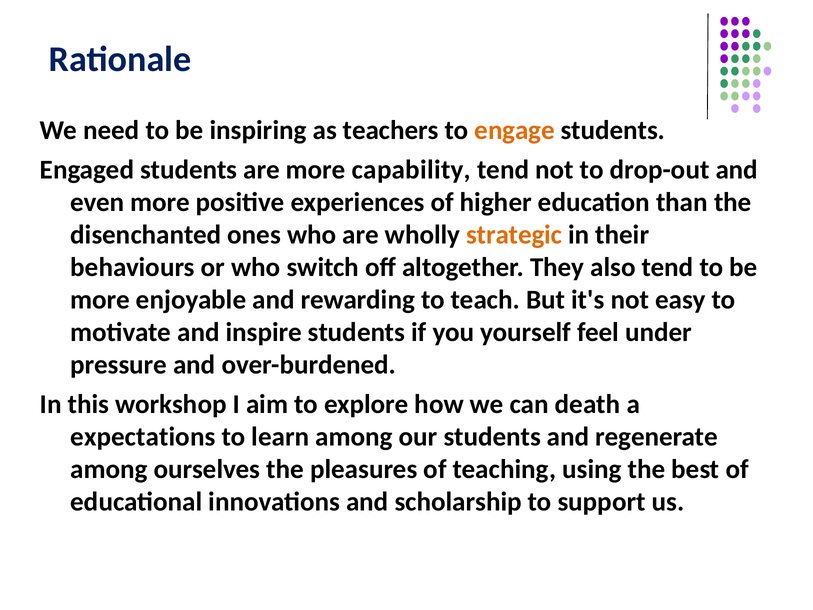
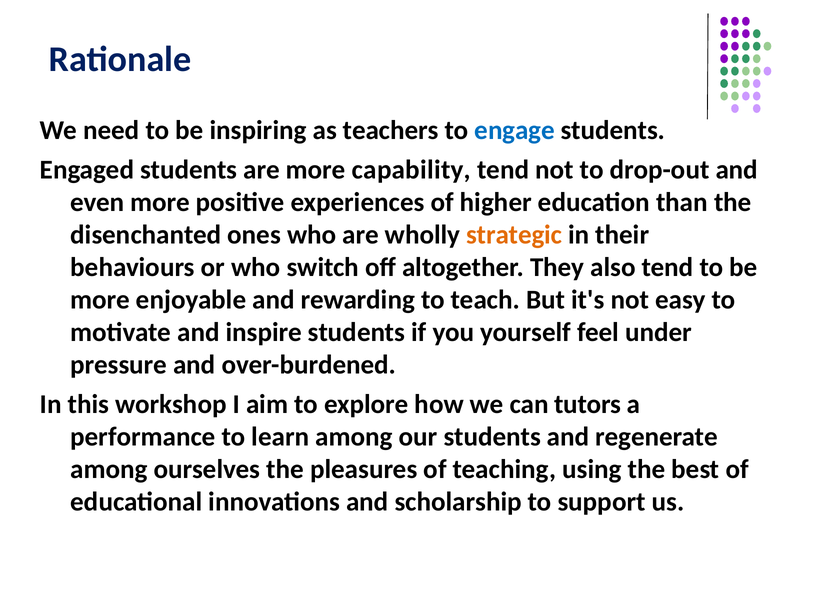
engage colour: orange -> blue
death: death -> tutors
expectations: expectations -> performance
